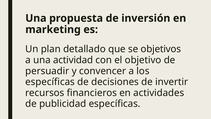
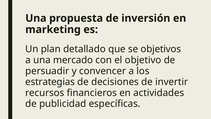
actividad: actividad -> mercado
específicas at (50, 82): específicas -> estrategias
